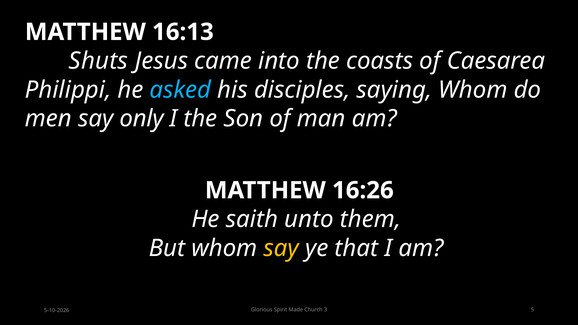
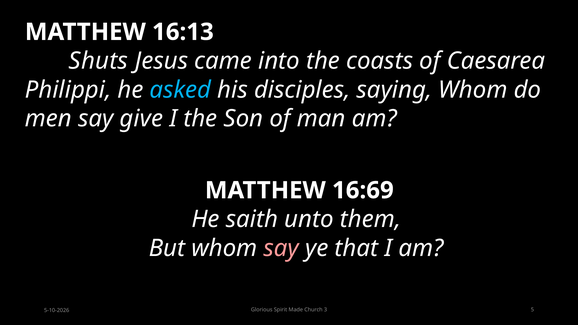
only: only -> give
16:26: 16:26 -> 16:69
say at (281, 248) colour: yellow -> pink
